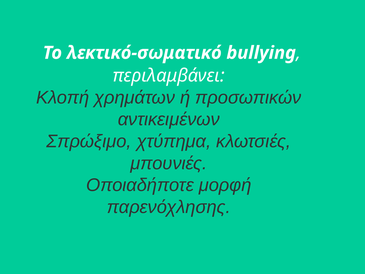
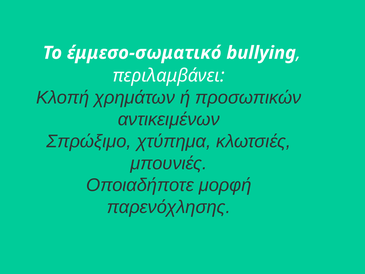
λεκτικό-σωματικό: λεκτικό-σωματικό -> έμμεσο-σωματικό
